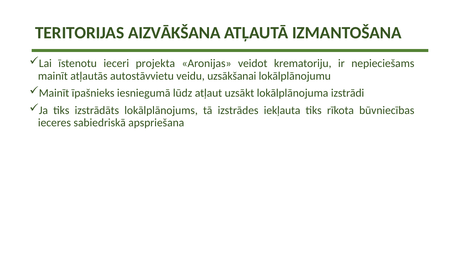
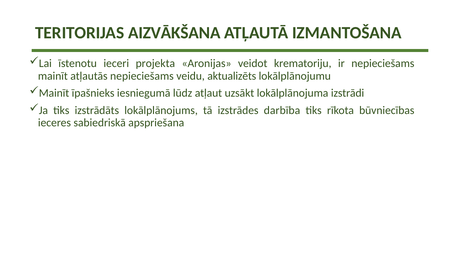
atļautās autostāvvietu: autostāvvietu -> nepieciešams
uzsākšanai: uzsākšanai -> aktualizēts
iekļauta: iekļauta -> darbība
